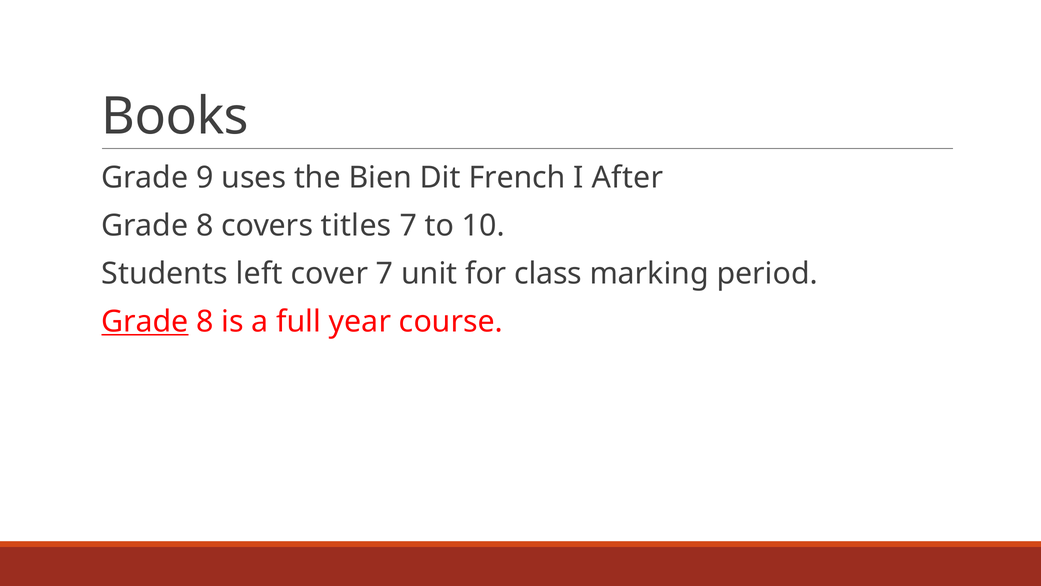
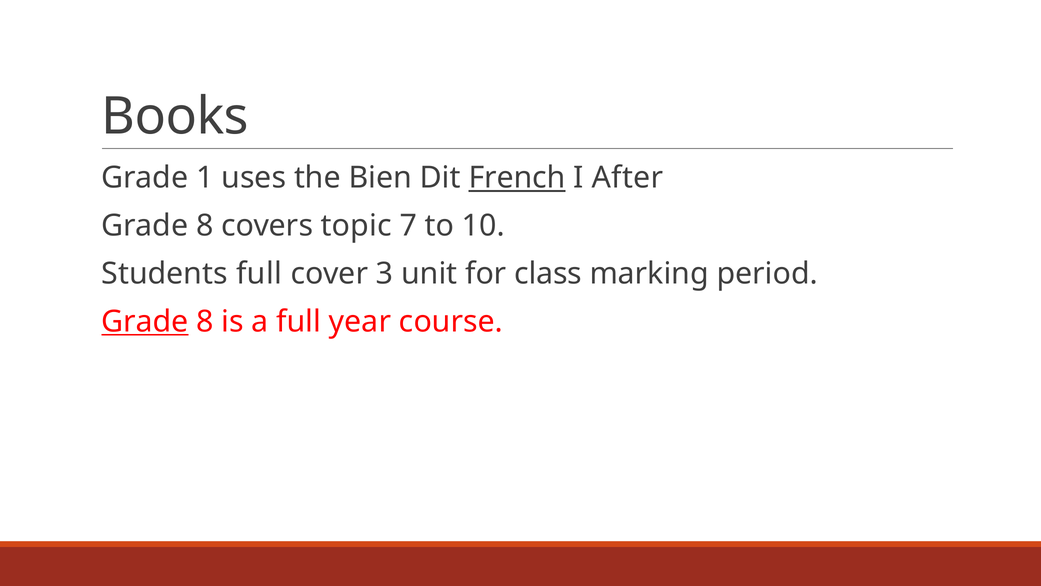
9: 9 -> 1
French underline: none -> present
titles: titles -> topic
Students left: left -> full
cover 7: 7 -> 3
